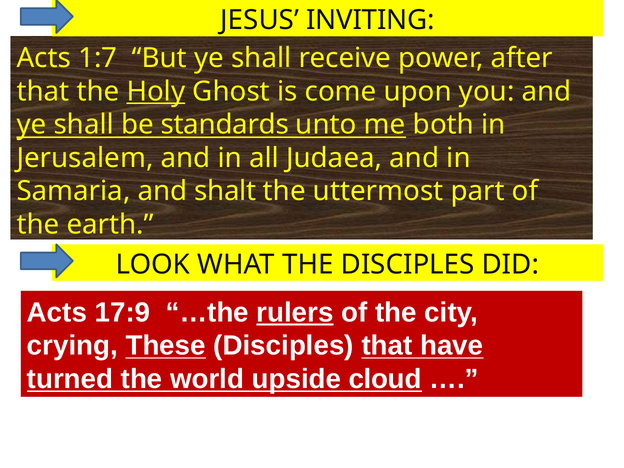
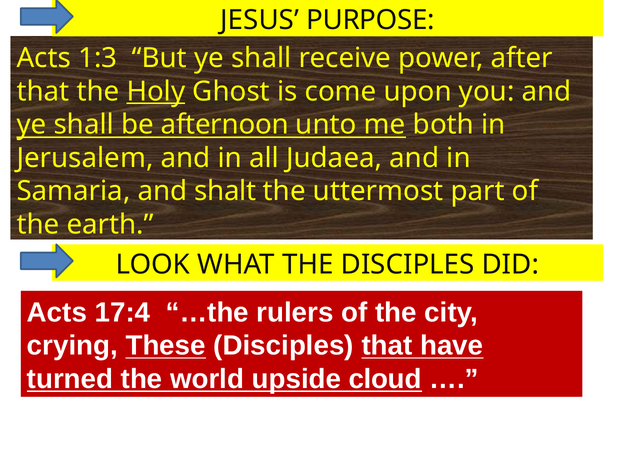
INVITING: INVITING -> PURPOSE
1:7: 1:7 -> 1:3
standards: standards -> afternoon
17:9: 17:9 -> 17:4
rulers underline: present -> none
